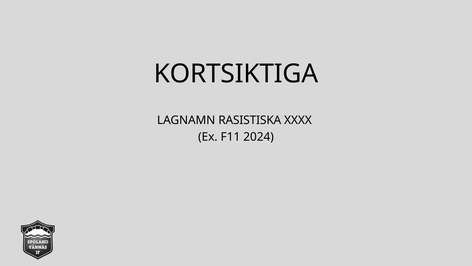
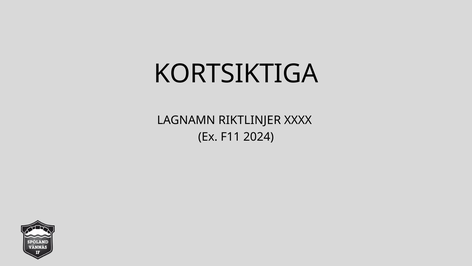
RASISTISKA: RASISTISKA -> RIKTLINJER
